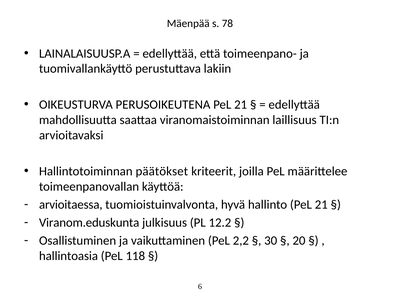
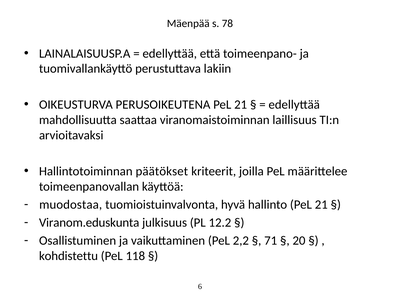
arvioitaessa: arvioitaessa -> muodostaa
30: 30 -> 71
hallintoasia: hallintoasia -> kohdistettu
